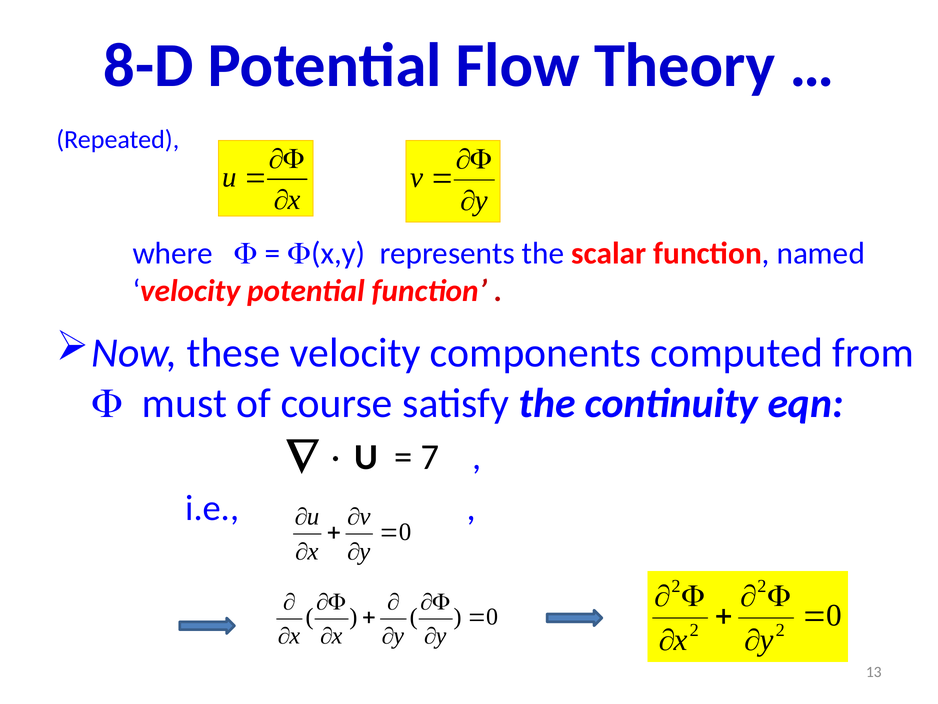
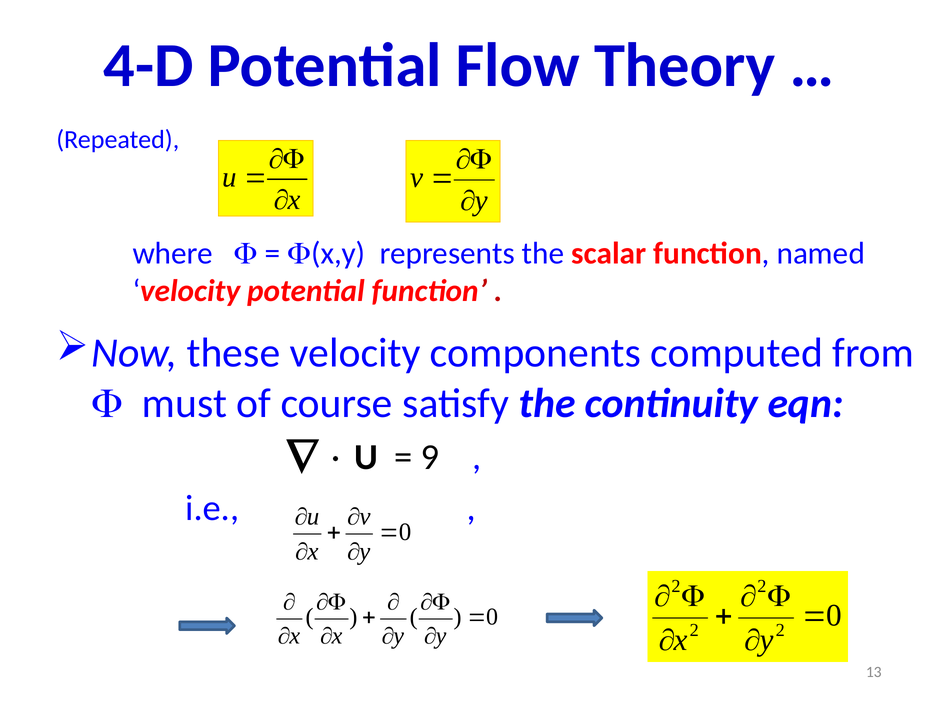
8-D: 8-D -> 4-D
7: 7 -> 9
